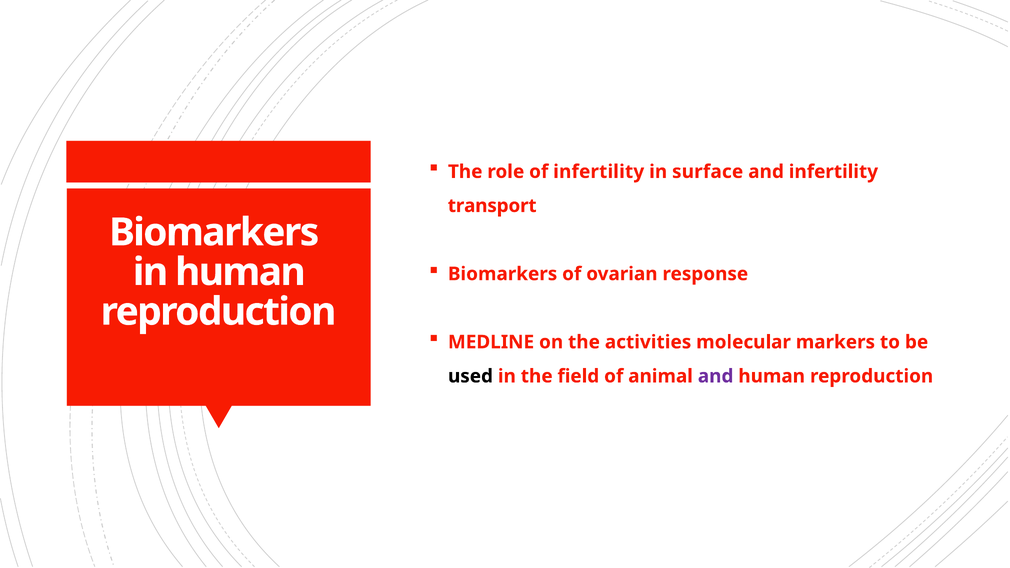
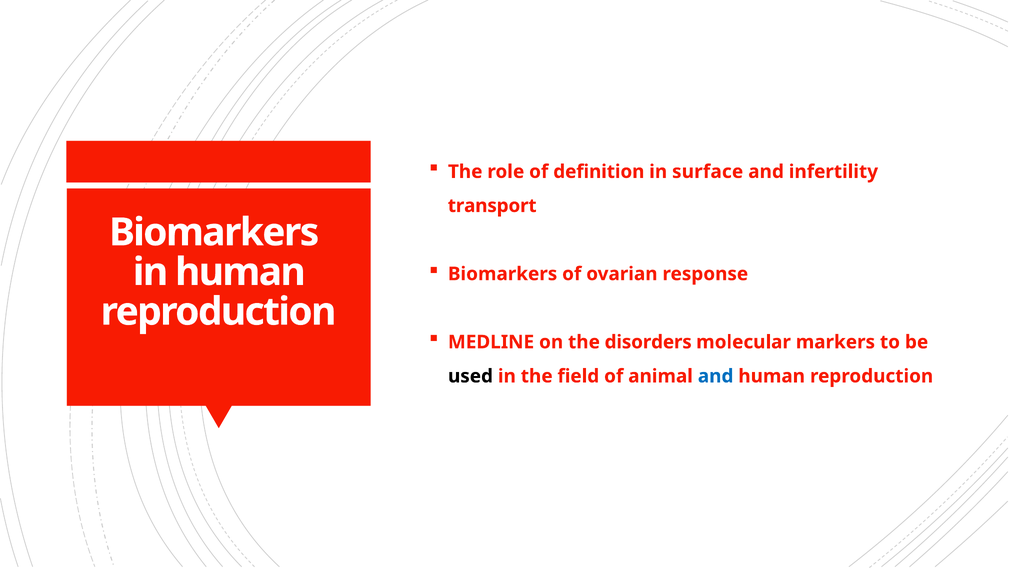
of infertility: infertility -> definition
activities: activities -> disorders
and at (716, 376) colour: purple -> blue
